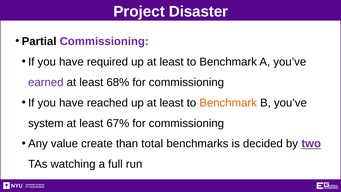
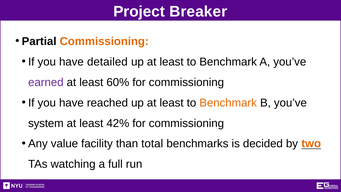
Disaster: Disaster -> Breaker
Commissioning at (104, 41) colour: purple -> orange
required: required -> detailed
68%: 68% -> 60%
67%: 67% -> 42%
create: create -> facility
two colour: purple -> orange
